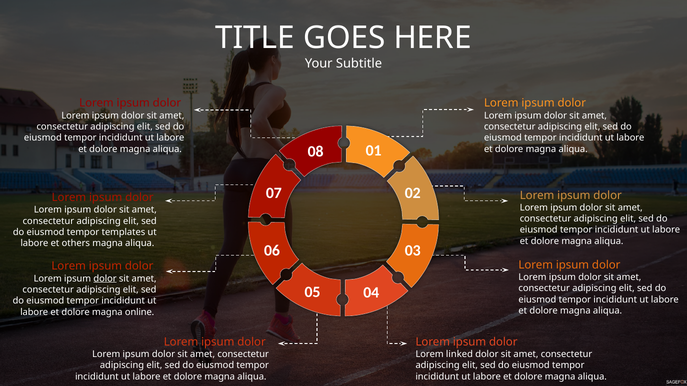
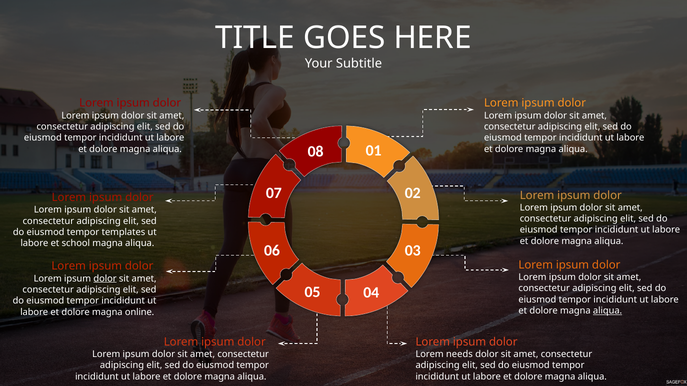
others: others -> school
aliqua at (608, 311) underline: none -> present
linked: linked -> needs
